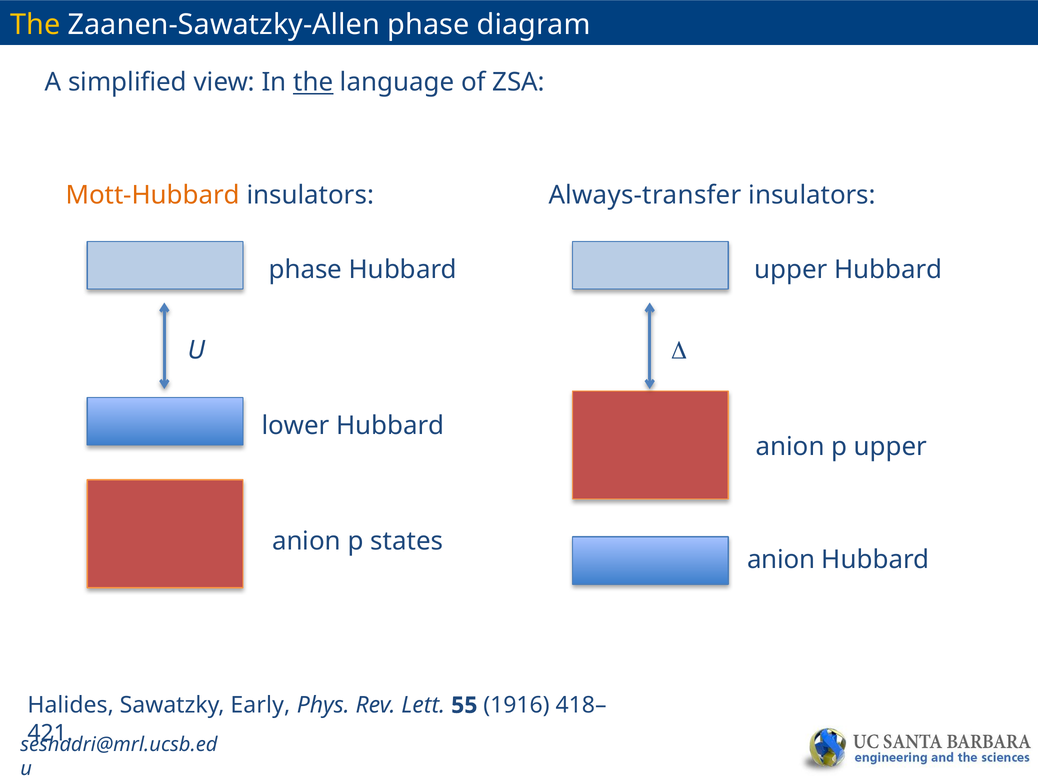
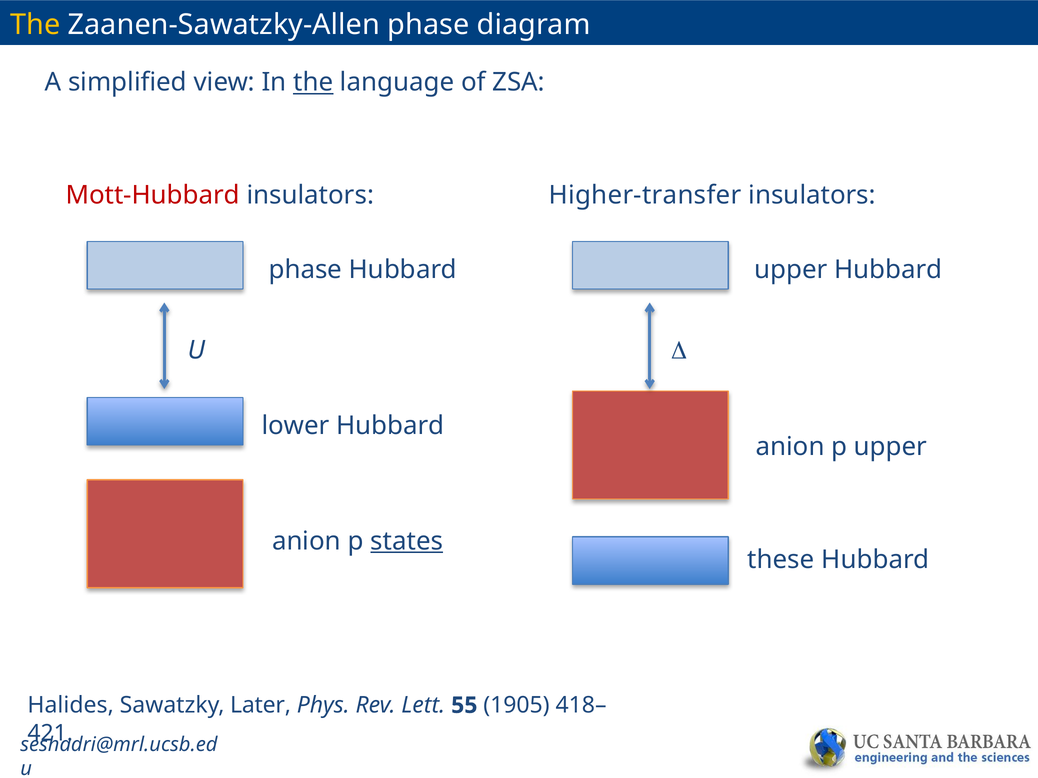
Mott-Hubbard colour: orange -> red
Always-transfer: Always-transfer -> Higher-transfer
states underline: none -> present
anion at (781, 560): anion -> these
Early: Early -> Later
1916: 1916 -> 1905
